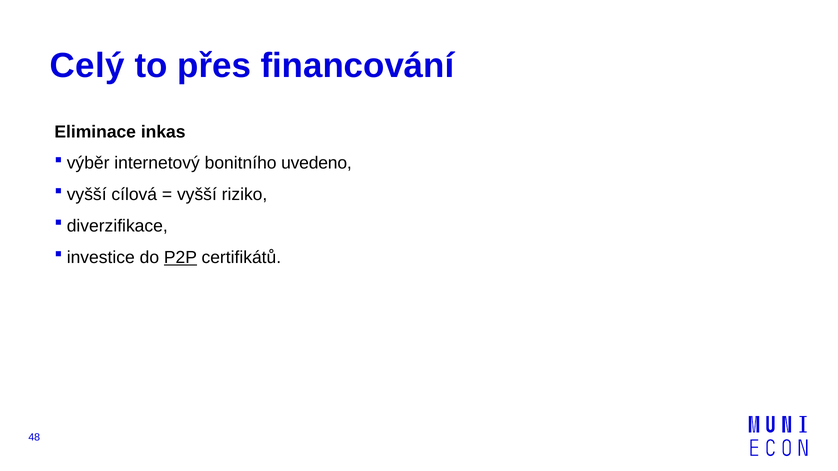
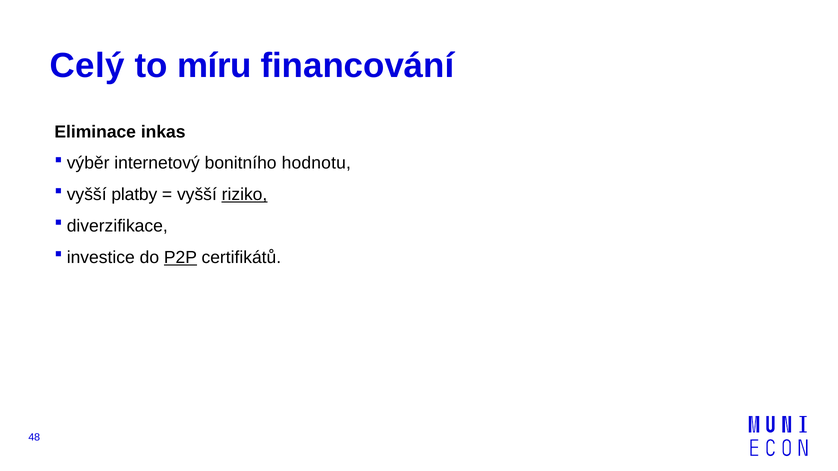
přes: přes -> míru
uvedeno: uvedeno -> hodnotu
cílová: cílová -> platby
riziko underline: none -> present
